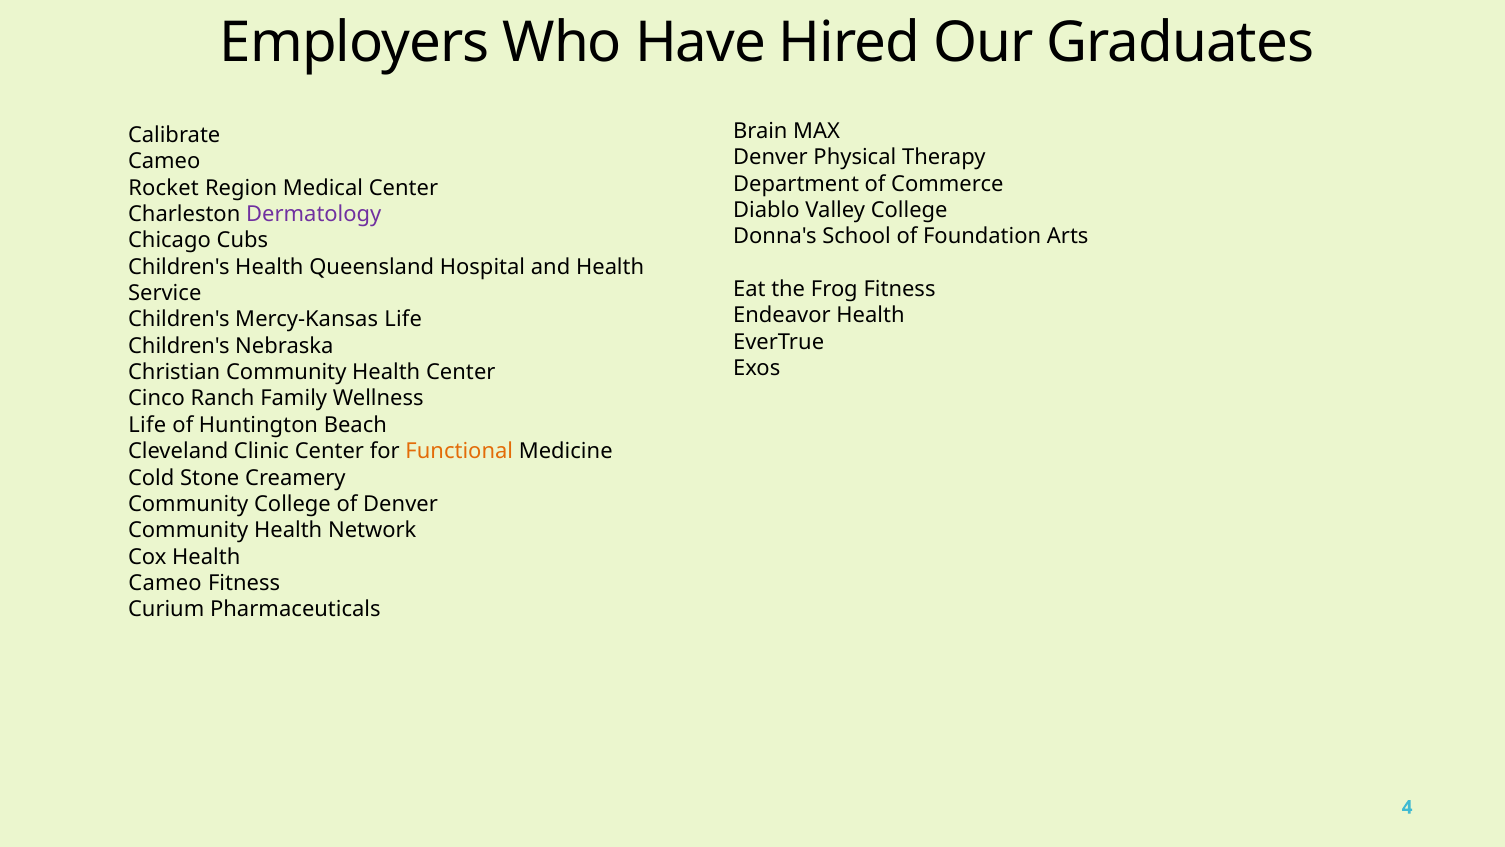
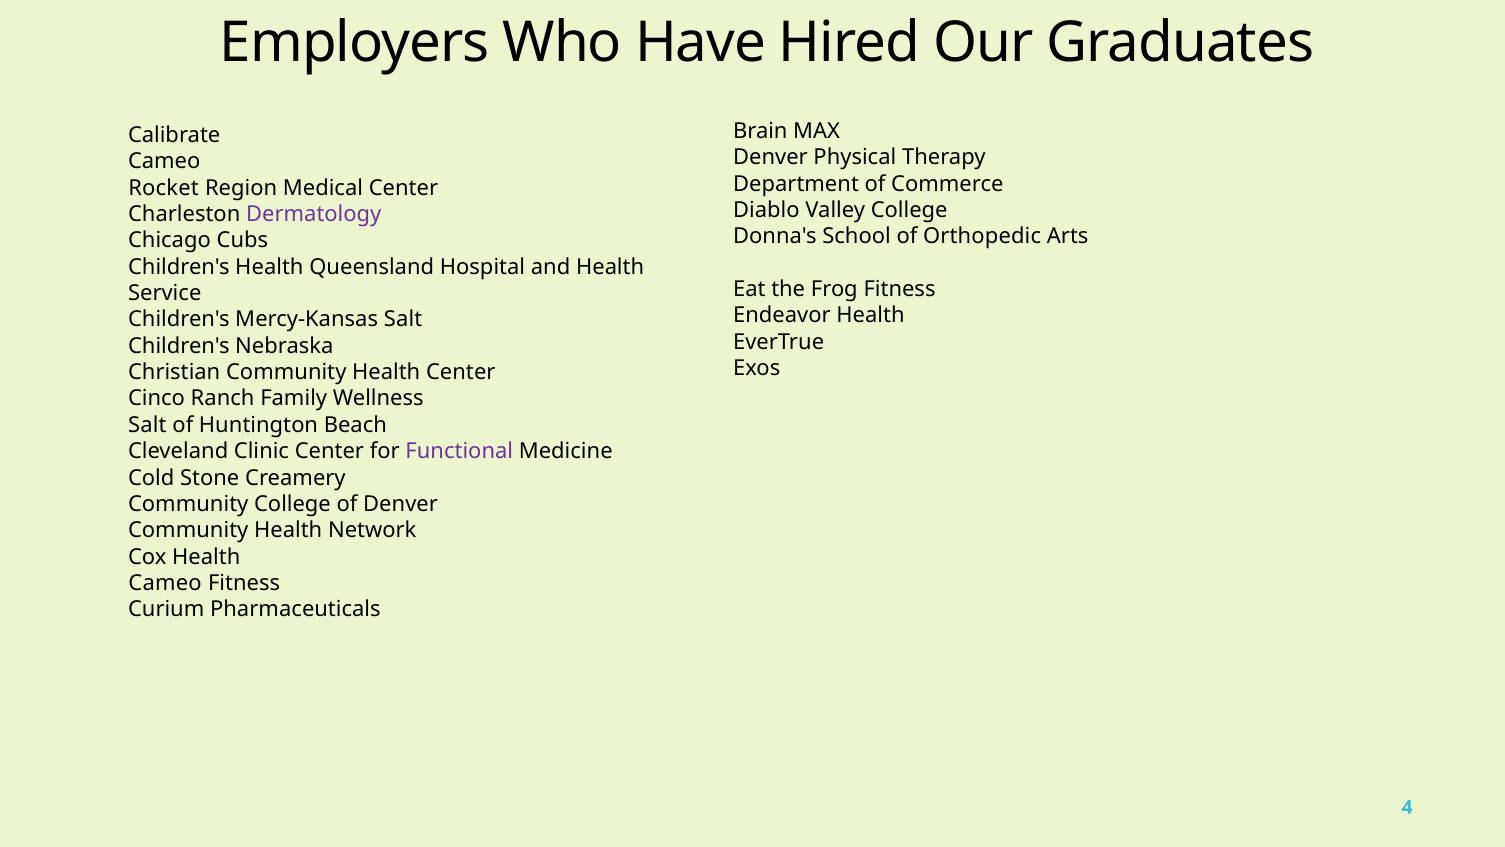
Foundation: Foundation -> Orthopedic
Mercy-Kansas Life: Life -> Salt
Life at (147, 425): Life -> Salt
Functional colour: orange -> purple
